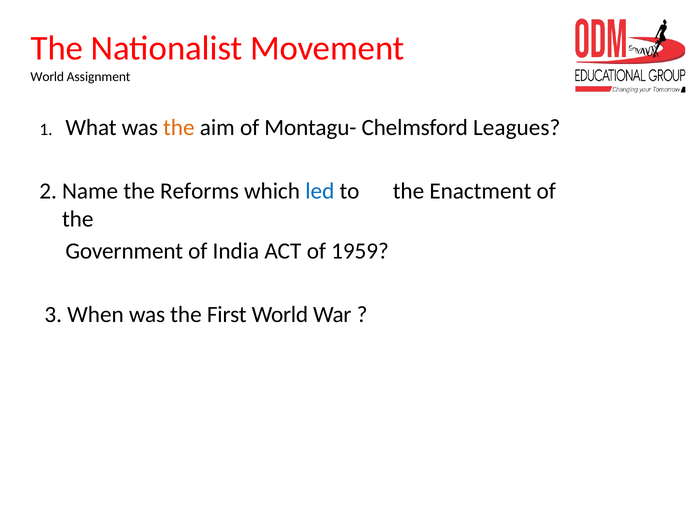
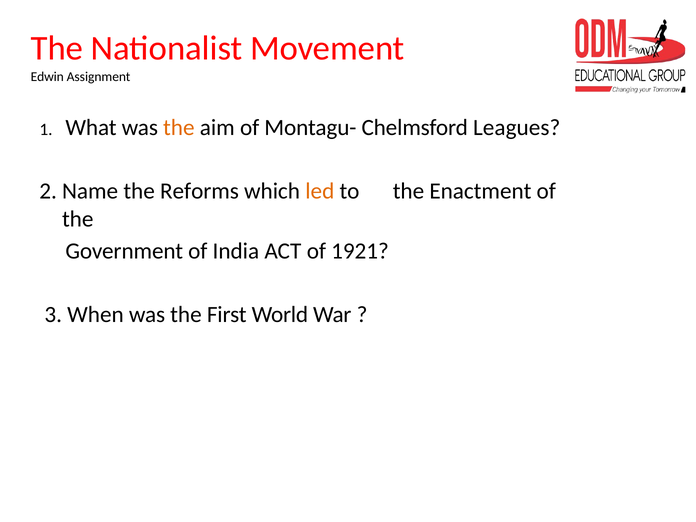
World at (47, 77): World -> Edwin
led colour: blue -> orange
1959: 1959 -> 1921
